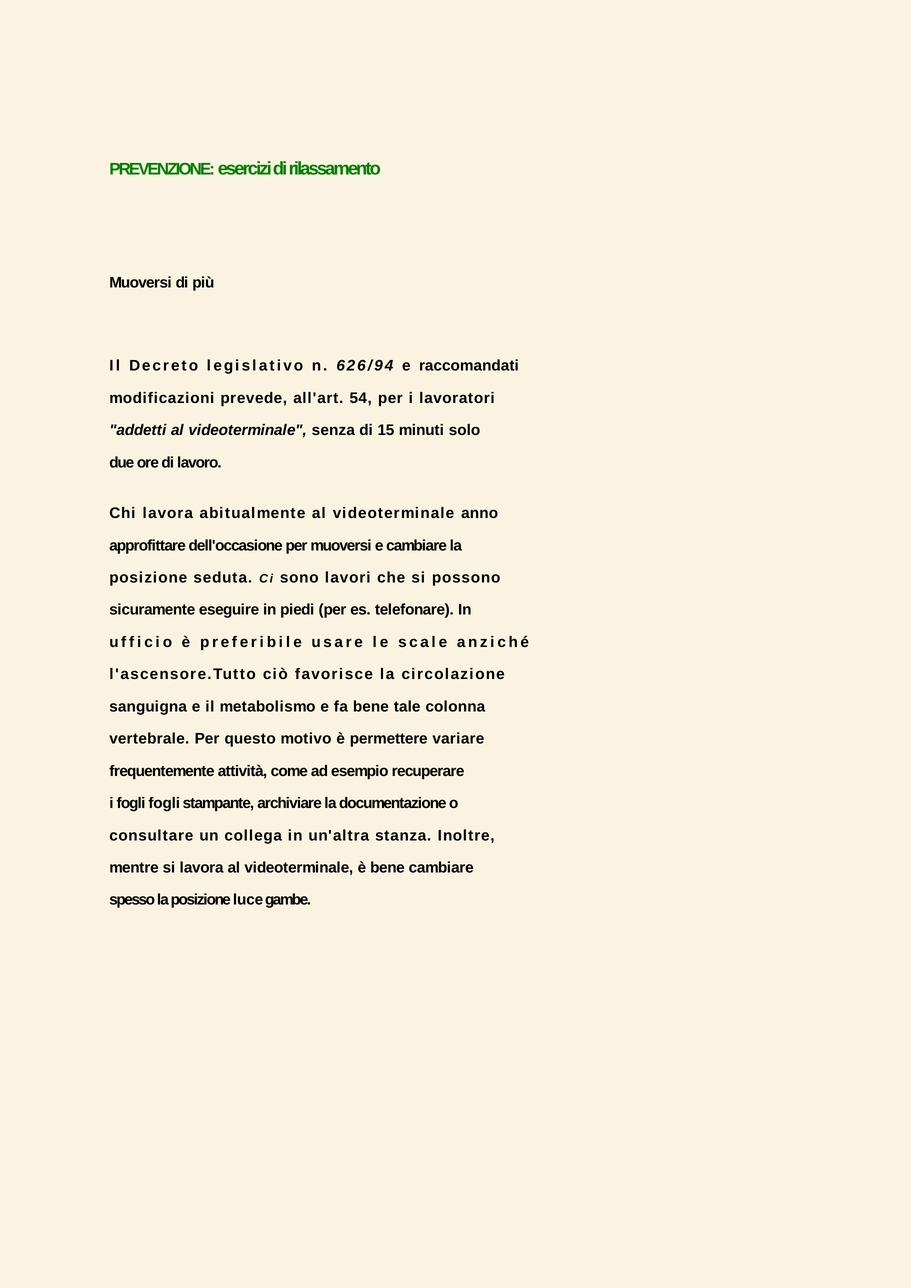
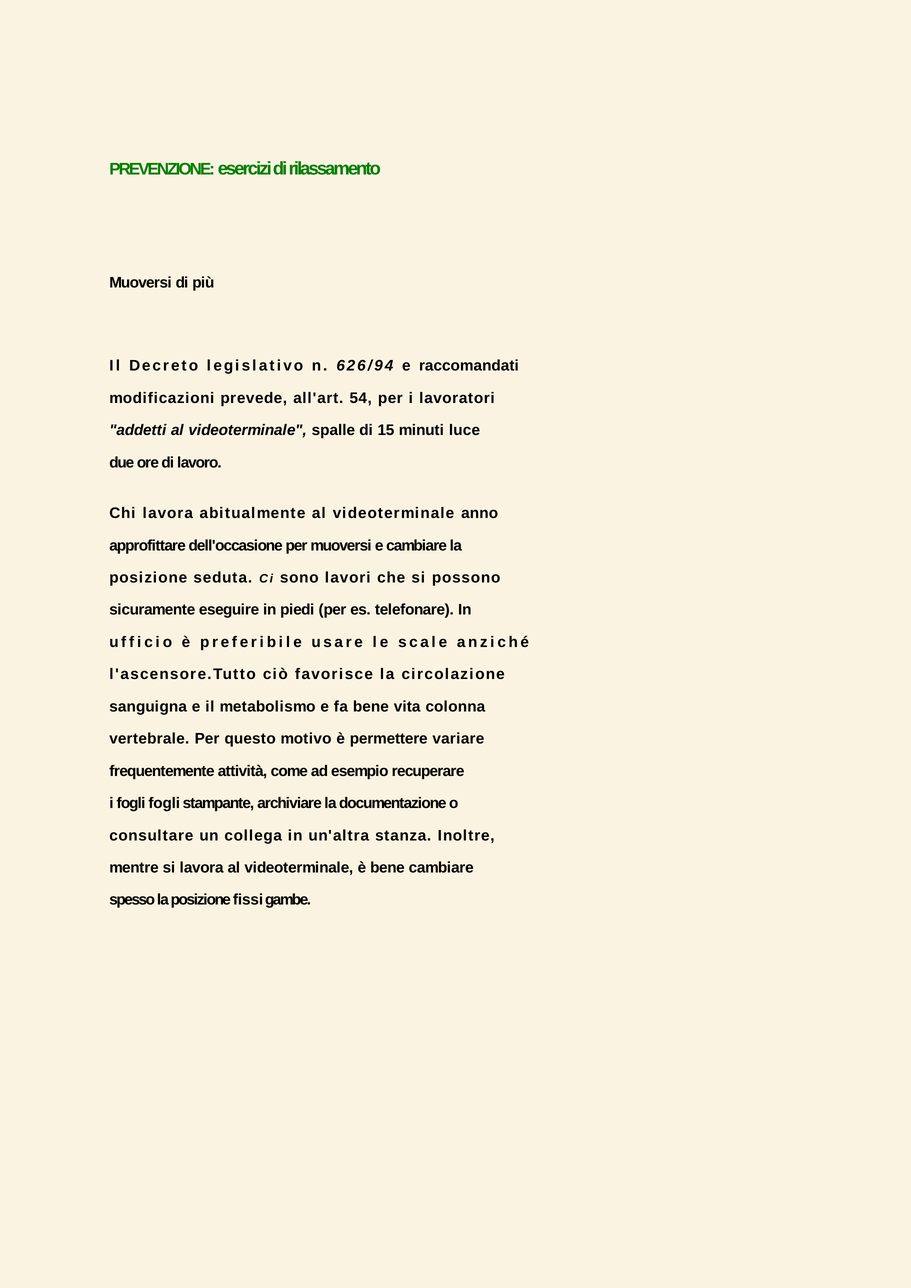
senza: senza -> spalle
solo: solo -> luce
tale: tale -> vita
luce: luce -> fissi
